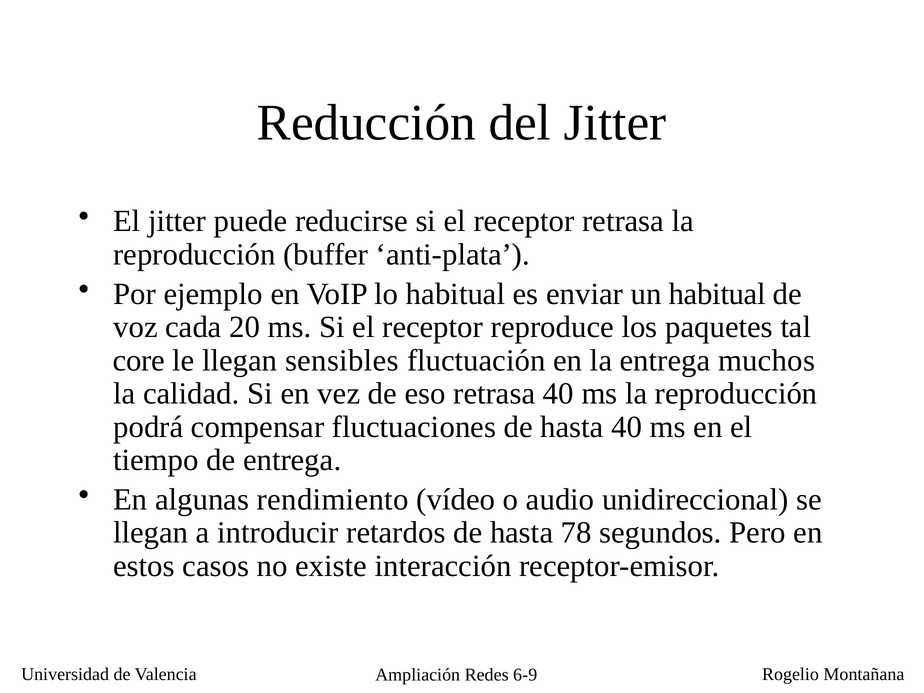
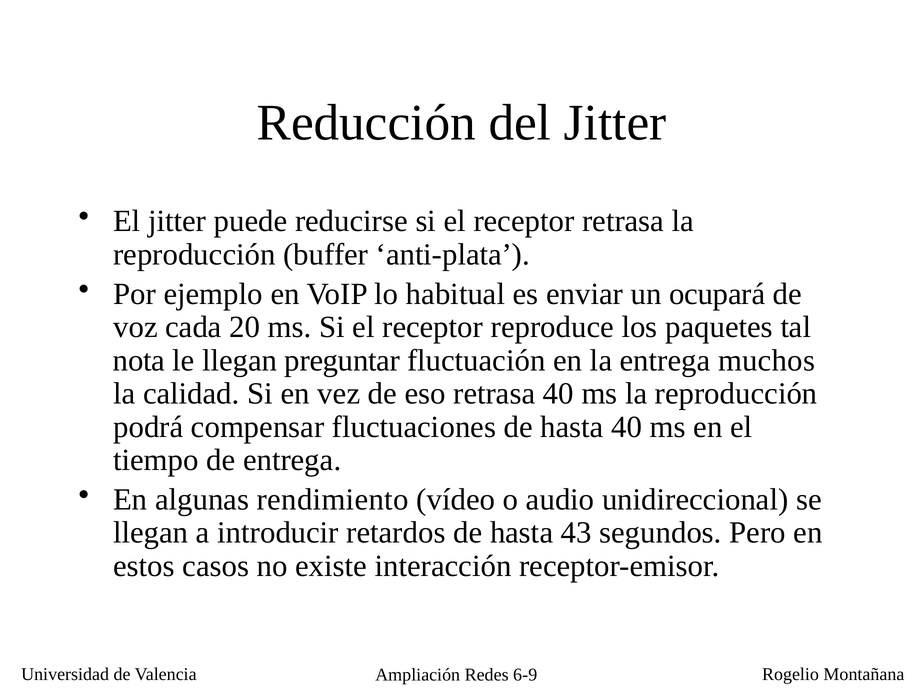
un habitual: habitual -> ocupará
core: core -> nota
sensibles: sensibles -> preguntar
78: 78 -> 43
